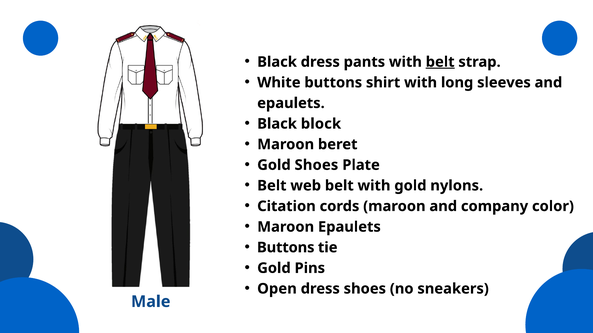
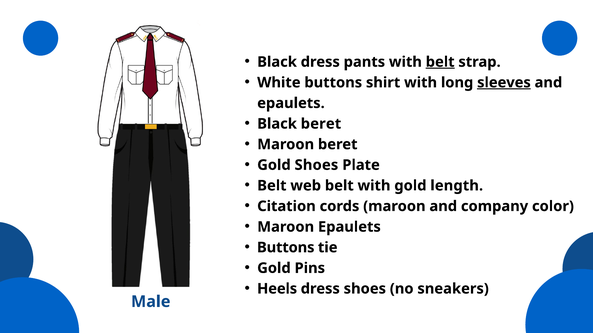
sleeves underline: none -> present
Black block: block -> beret
nylons: nylons -> length
Open: Open -> Heels
